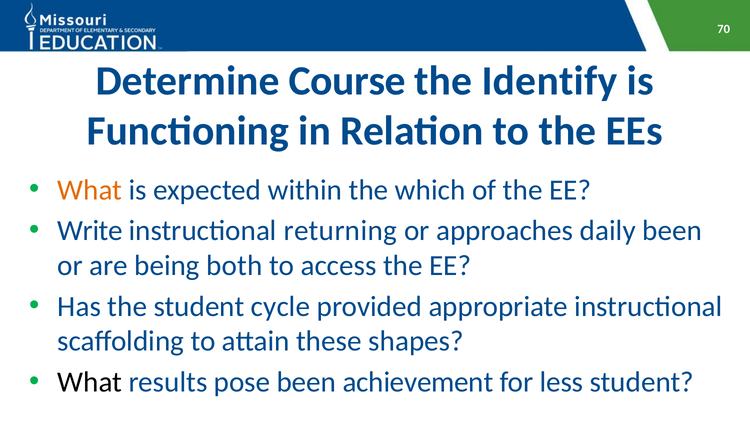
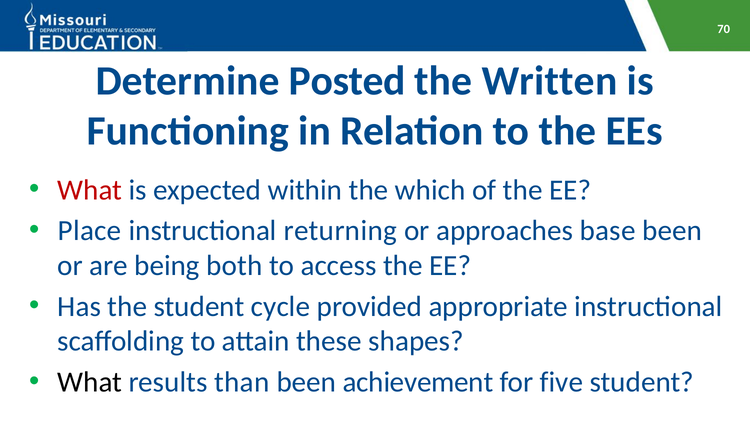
Course: Course -> Posted
Identify: Identify -> Written
What at (90, 190) colour: orange -> red
Write: Write -> Place
daily: daily -> base
pose: pose -> than
less: less -> five
